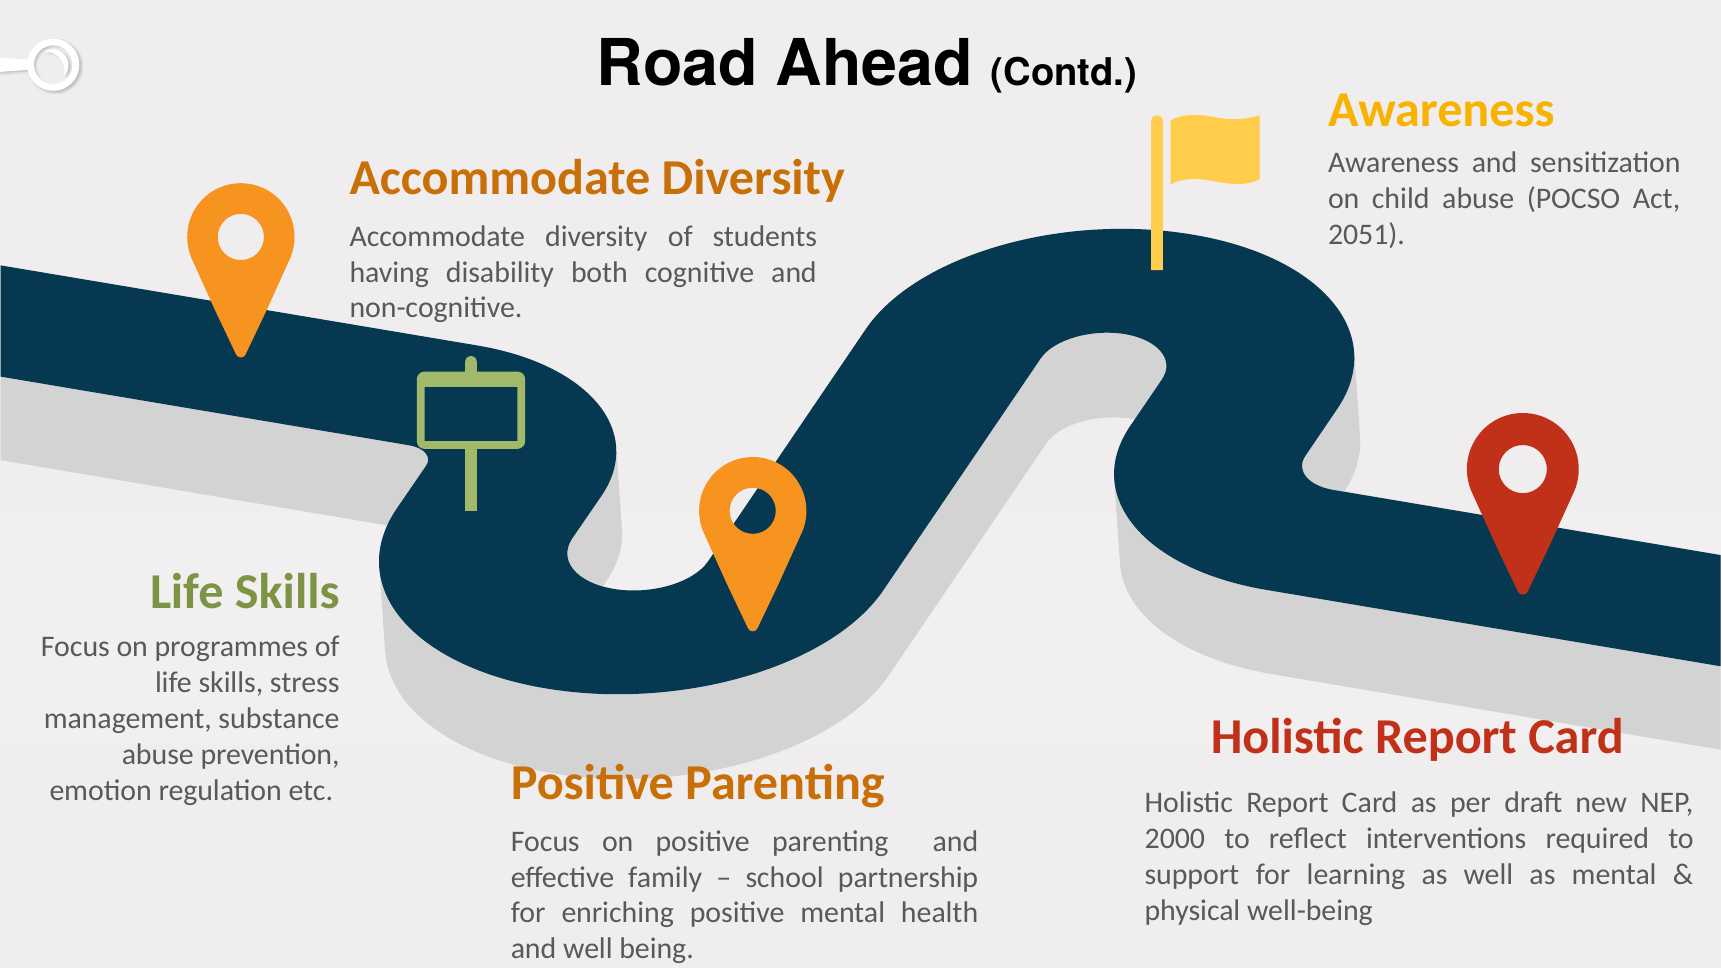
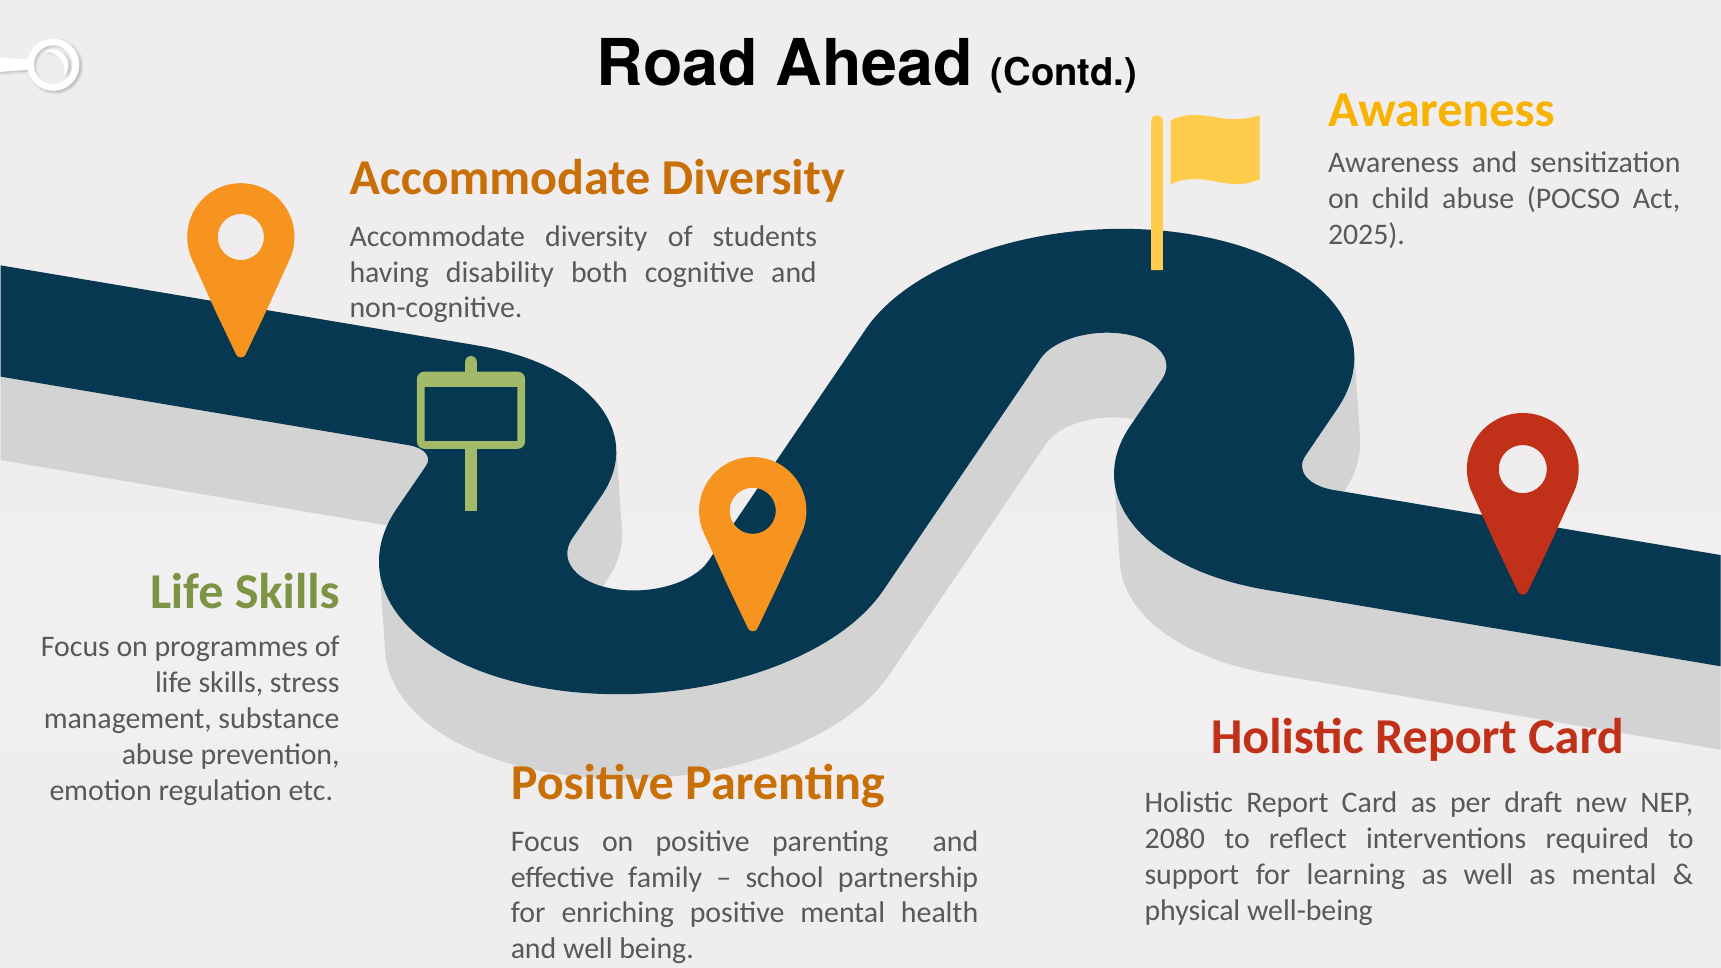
2051: 2051 -> 2025
2000: 2000 -> 2080
